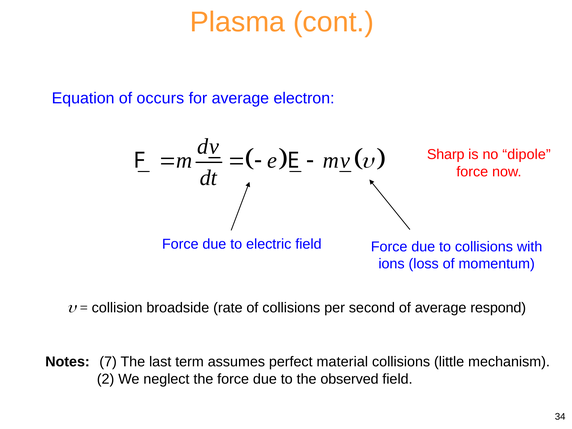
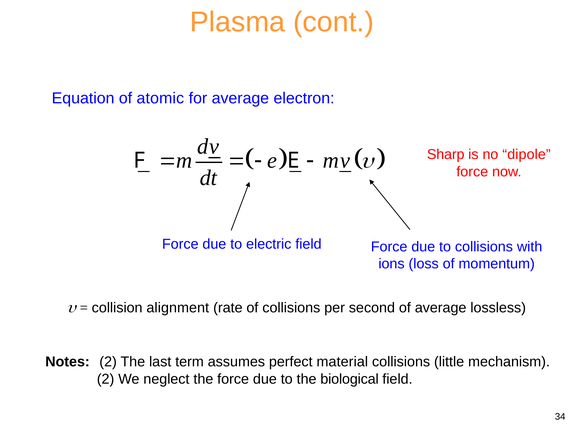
occurs: occurs -> atomic
broadside: broadside -> alignment
respond: respond -> lossless
Notes 7: 7 -> 2
observed: observed -> biological
